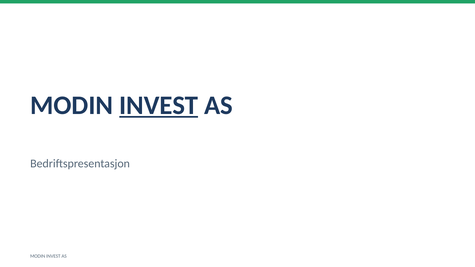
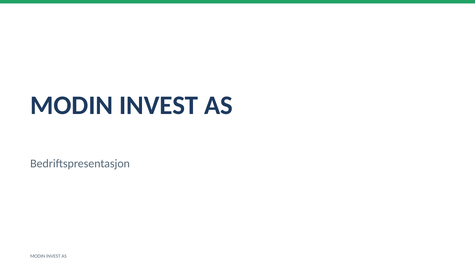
INVEST at (159, 105) underline: present -> none
